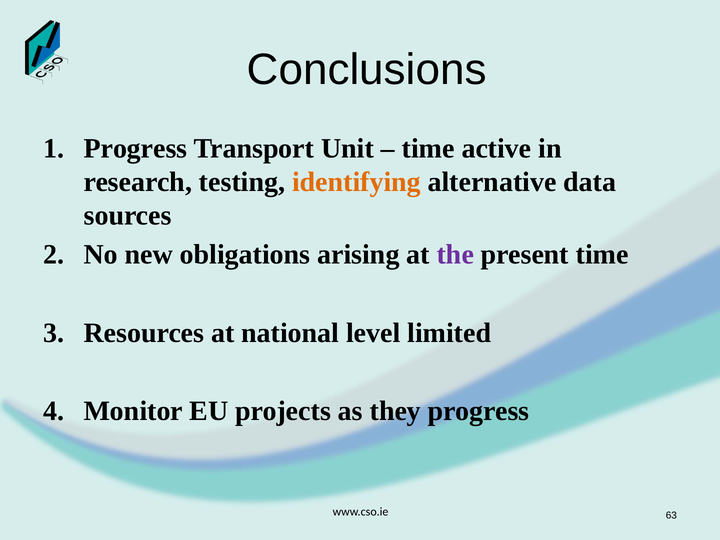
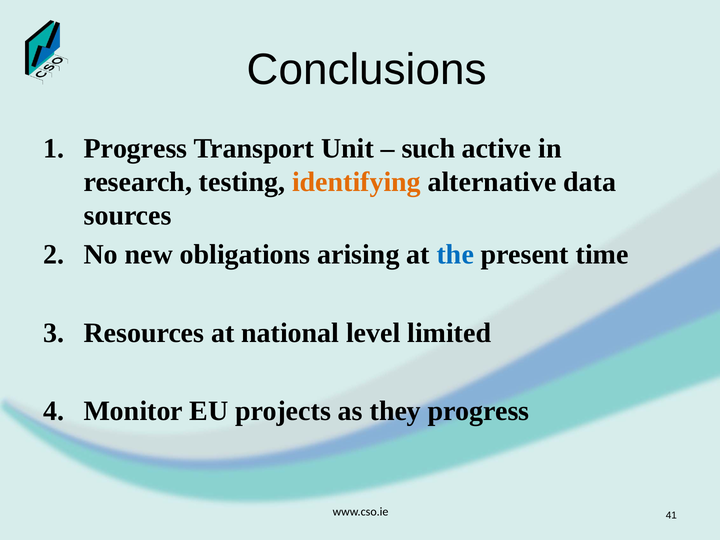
time at (428, 148): time -> such
the colour: purple -> blue
63: 63 -> 41
